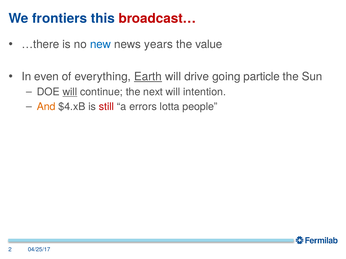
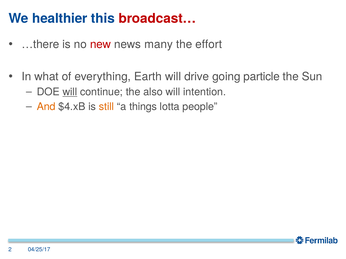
frontiers: frontiers -> healthier
new colour: blue -> red
years: years -> many
value: value -> effort
even: even -> what
Earth underline: present -> none
next: next -> also
still colour: red -> orange
errors: errors -> things
